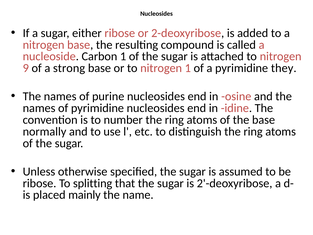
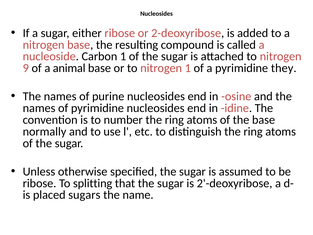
strong: strong -> animal
mainly: mainly -> sugars
